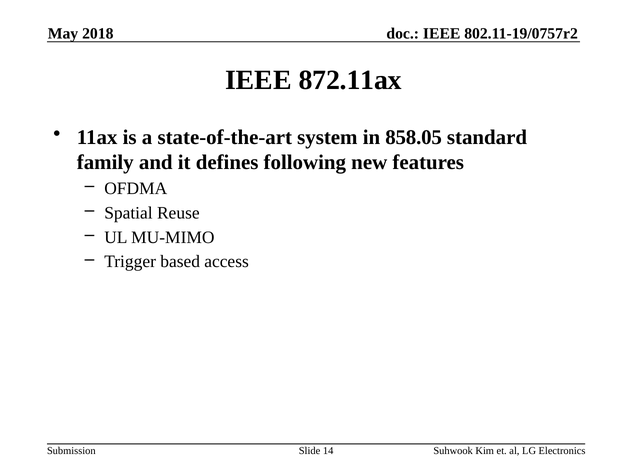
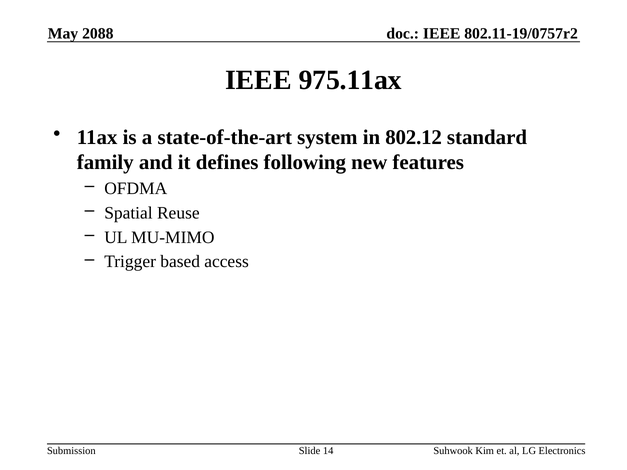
2018: 2018 -> 2088
872.11ax: 872.11ax -> 975.11ax
858.05: 858.05 -> 802.12
